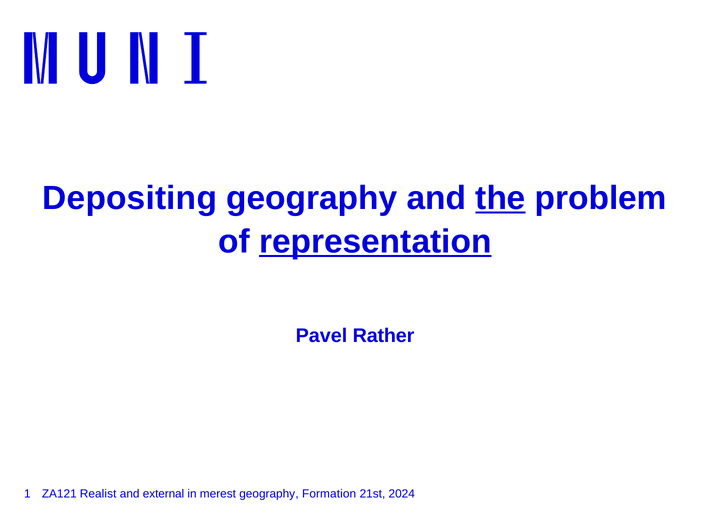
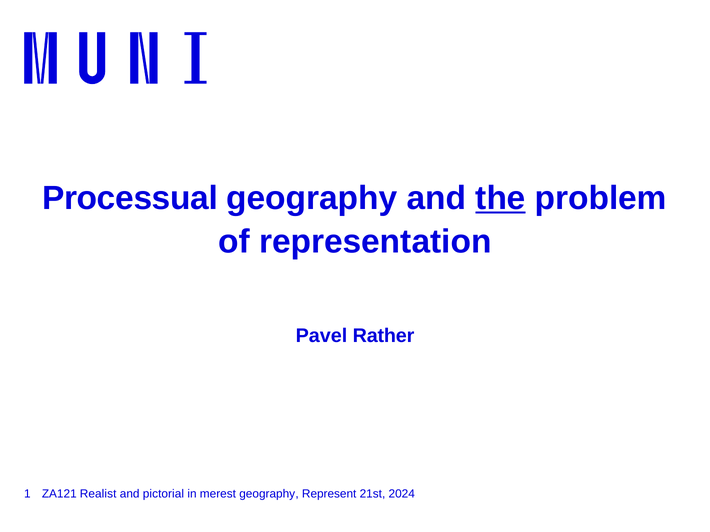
Depositing: Depositing -> Processual
representation underline: present -> none
external: external -> pictorial
Formation: Formation -> Represent
